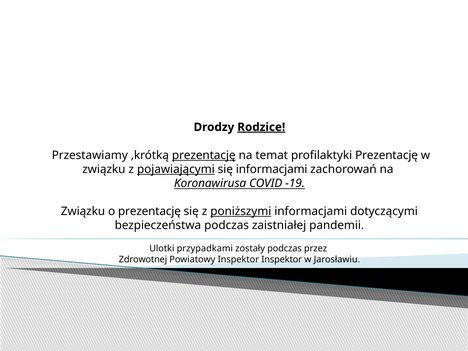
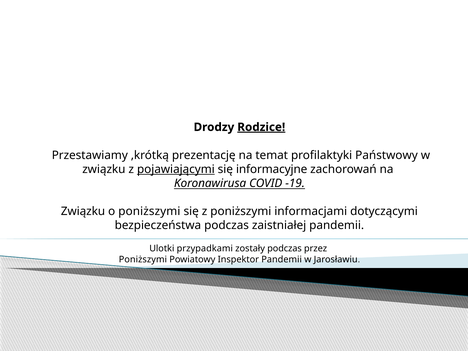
prezentację at (204, 155) underline: present -> none
profilaktyki Prezentację: Prezentację -> Państwowy
się informacjami: informacjami -> informacyjne
o prezentację: prezentację -> poniższymi
poniższymi at (241, 211) underline: present -> none
Zdrowotnej at (143, 260): Zdrowotnej -> Poniższymi
Inspektor Inspektor: Inspektor -> Pandemii
